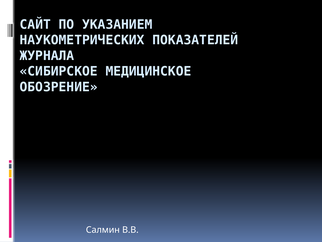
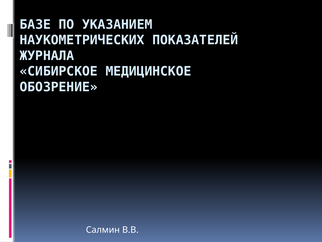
САЙТ: САЙТ -> БАЗЕ
